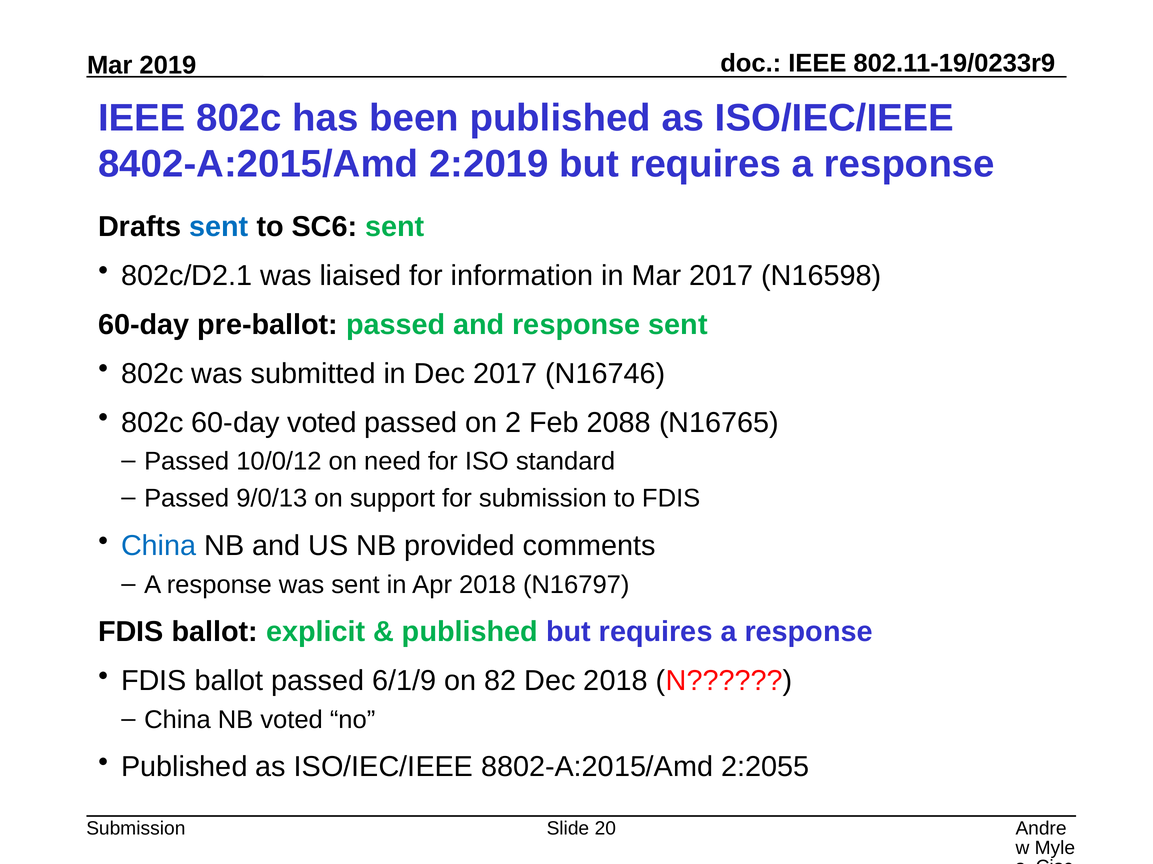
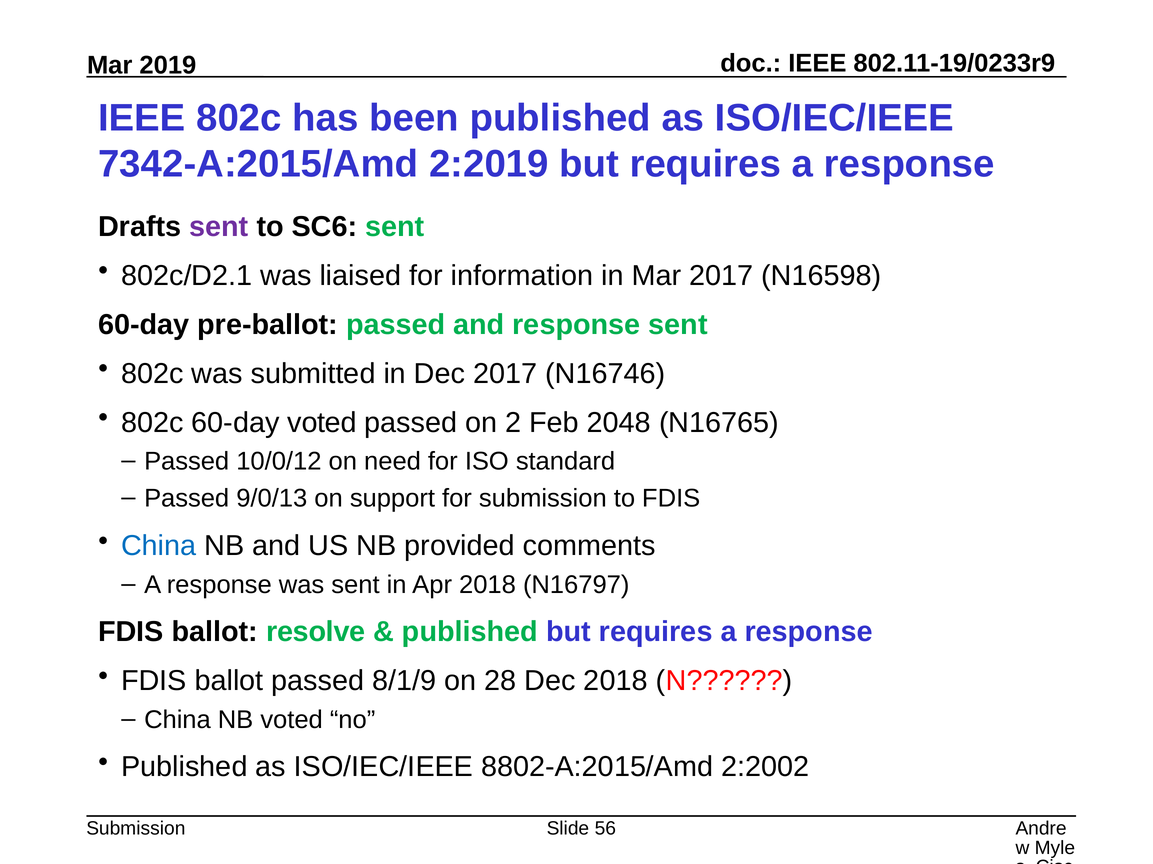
8402-A:2015/Amd: 8402-A:2015/Amd -> 7342-A:2015/Amd
sent at (219, 227) colour: blue -> purple
2088: 2088 -> 2048
explicit: explicit -> resolve
6/1/9: 6/1/9 -> 8/1/9
82: 82 -> 28
2:2055: 2:2055 -> 2:2002
20: 20 -> 56
